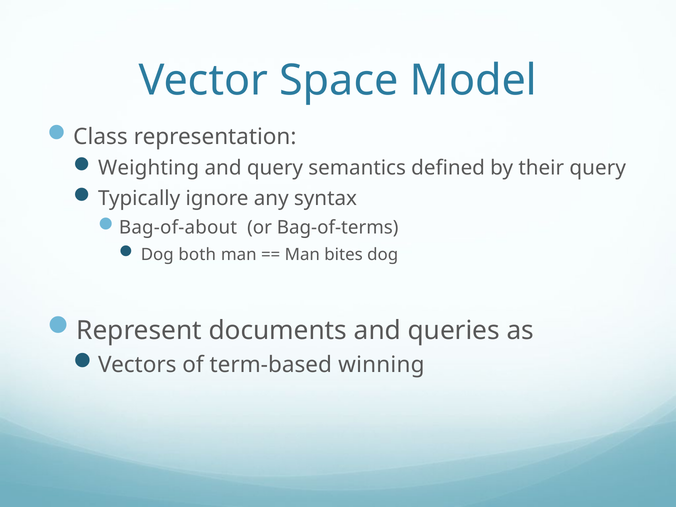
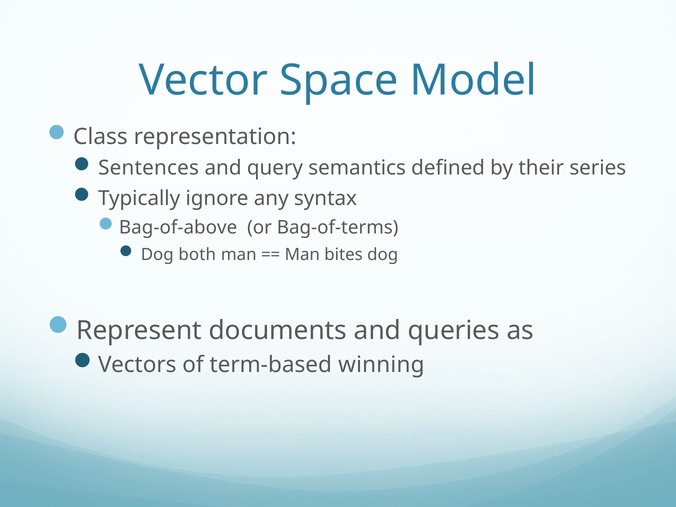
Weighting: Weighting -> Sentences
their query: query -> series
Bag-of-about: Bag-of-about -> Bag-of-above
